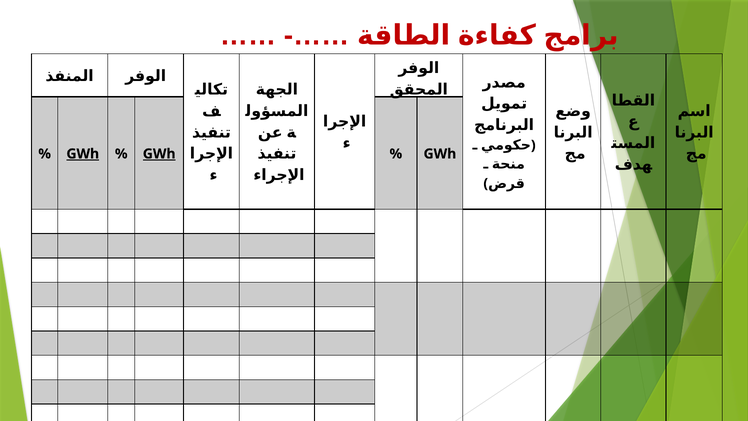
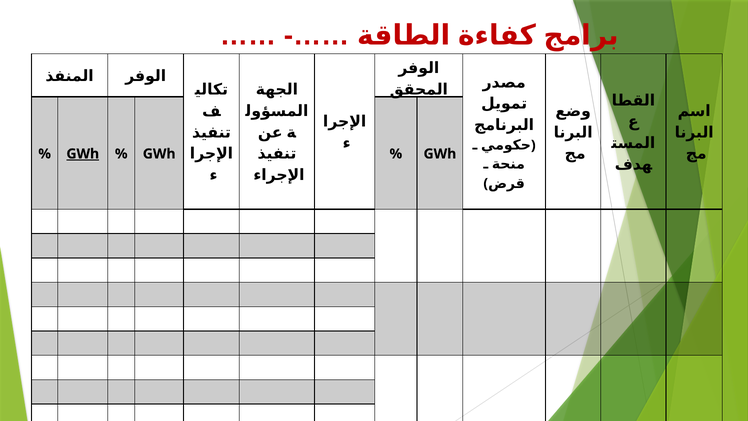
GWh at (159, 154) underline: present -> none
